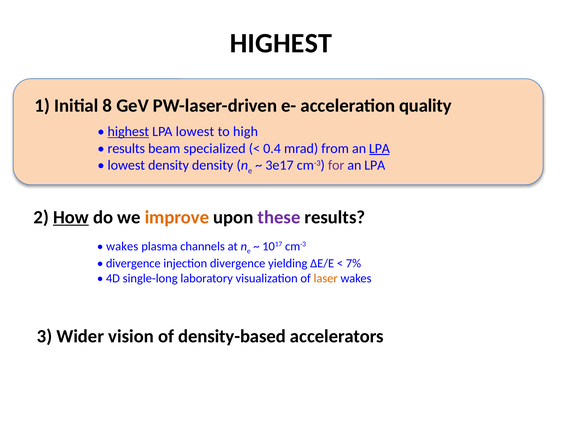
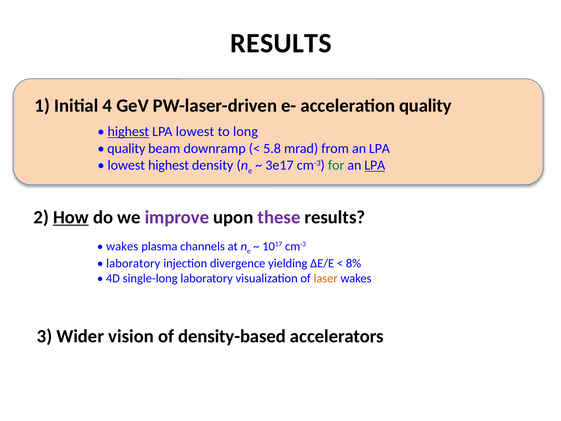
HIGHEST at (281, 43): HIGHEST -> RESULTS
8: 8 -> 4
high: high -> long
results at (126, 148): results -> quality
specialized: specialized -> downramp
0.4: 0.4 -> 5.8
LPA at (379, 148) underline: present -> none
lowest density: density -> highest
for colour: purple -> green
LPA at (375, 165) underline: none -> present
improve colour: orange -> purple
divergence at (133, 263): divergence -> laboratory
7%: 7% -> 8%
